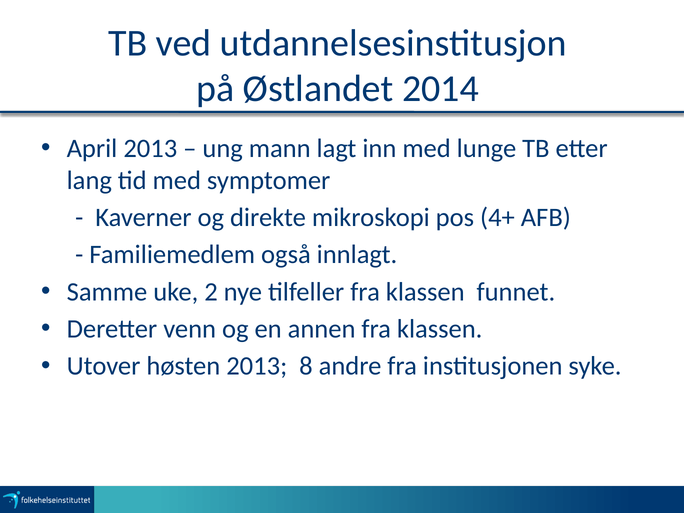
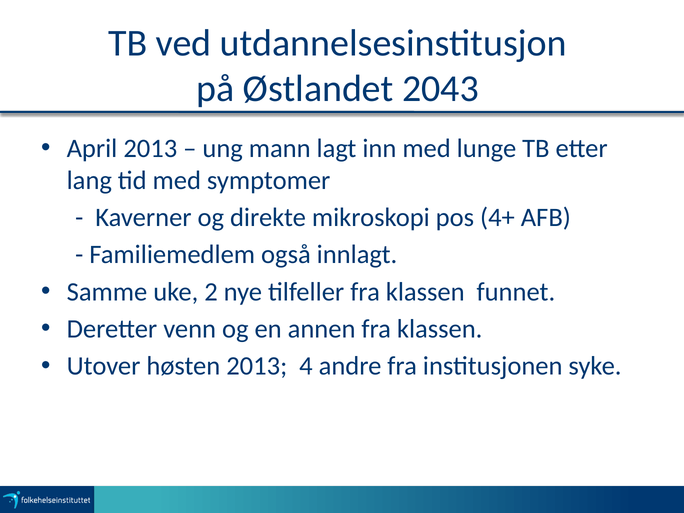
2014: 2014 -> 2043
8: 8 -> 4
